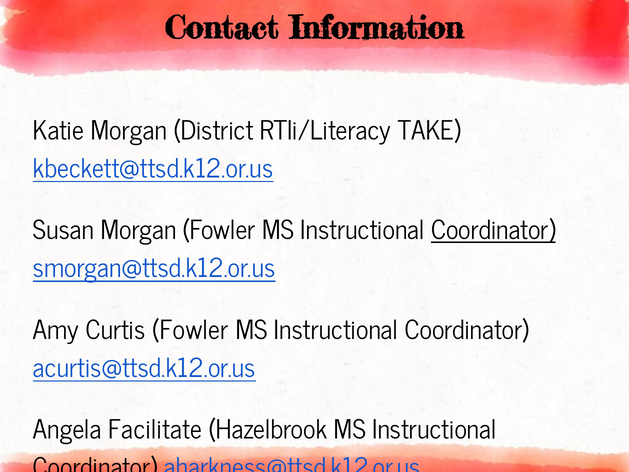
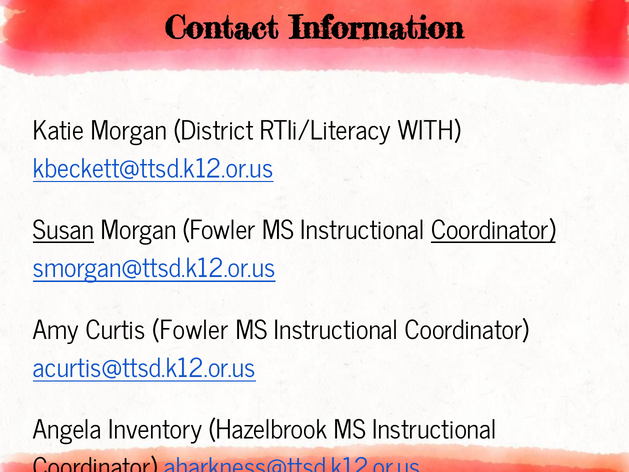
TAKE: TAKE -> WITH
Susan underline: none -> present
Facilitate: Facilitate -> Inventory
